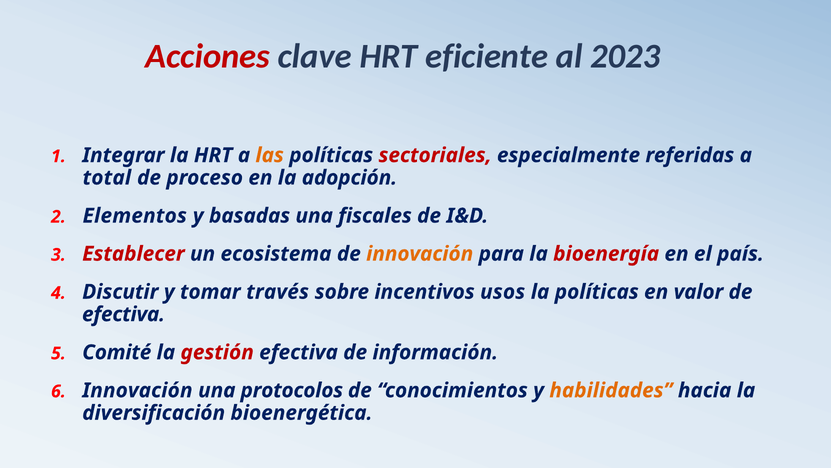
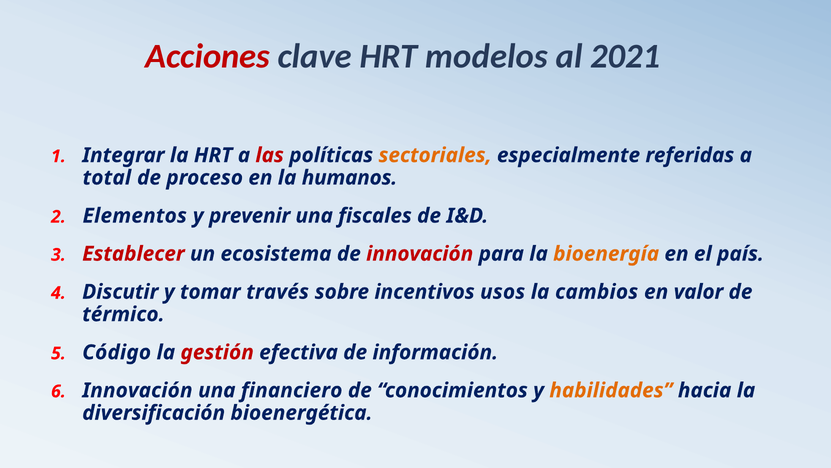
eficiente: eficiente -> modelos
2023: 2023 -> 2021
las colour: orange -> red
sectoriales colour: red -> orange
adopción: adopción -> humanos
basadas: basadas -> prevenir
innovación at (420, 254) colour: orange -> red
bioenergía colour: red -> orange
la políticas: políticas -> cambios
efectiva at (124, 314): efectiva -> térmico
Comité: Comité -> Código
protocolos: protocolos -> financiero
